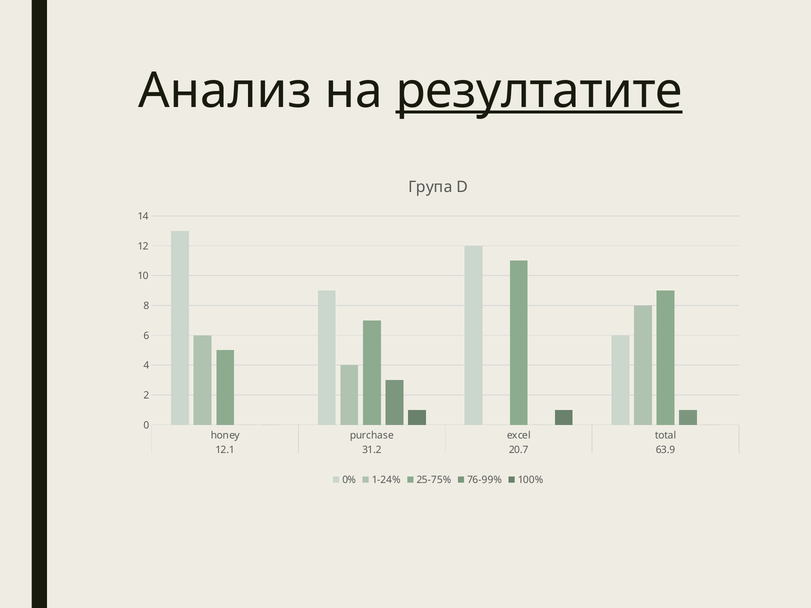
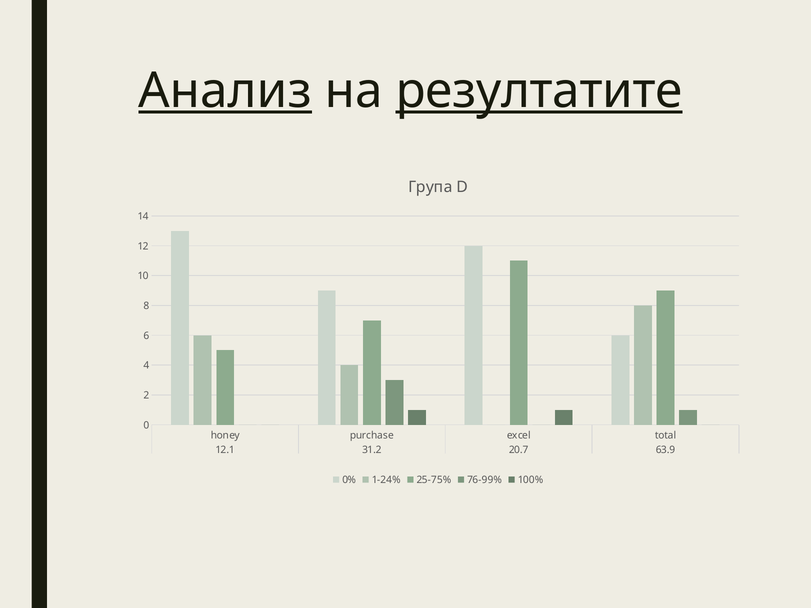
Анализ underline: none -> present
